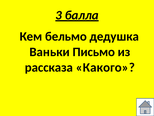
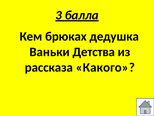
бельмо: бельмо -> брюках
Письмо: Письмо -> Детства
